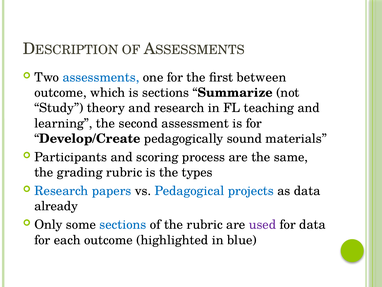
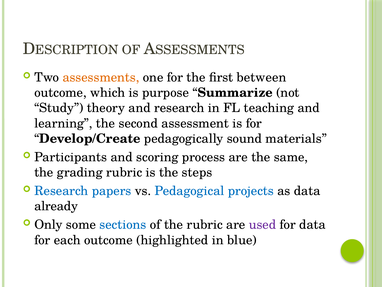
assessments colour: blue -> orange
is sections: sections -> purpose
types: types -> steps
